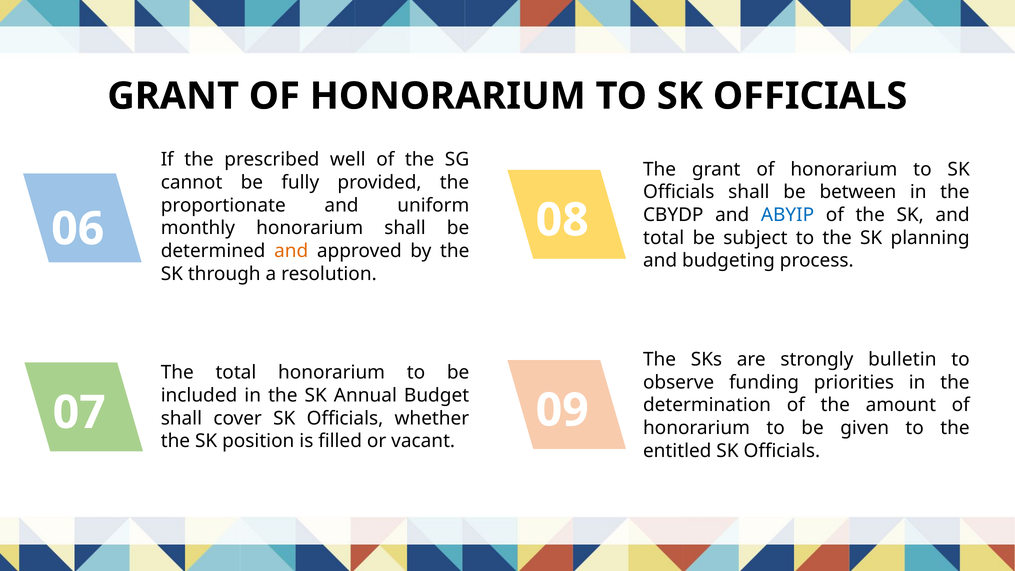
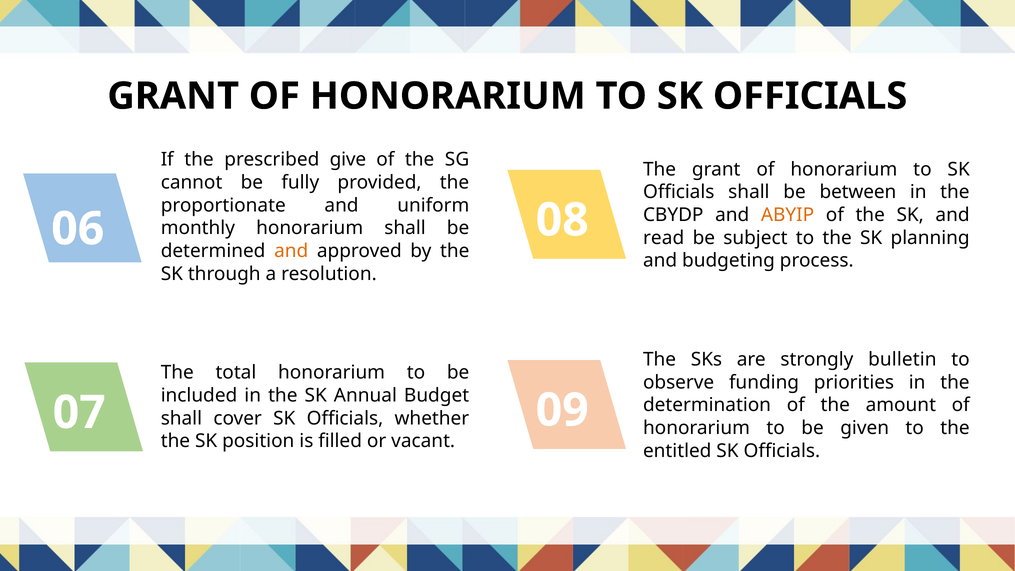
well: well -> give
ABYIP colour: blue -> orange
total at (664, 238): total -> read
